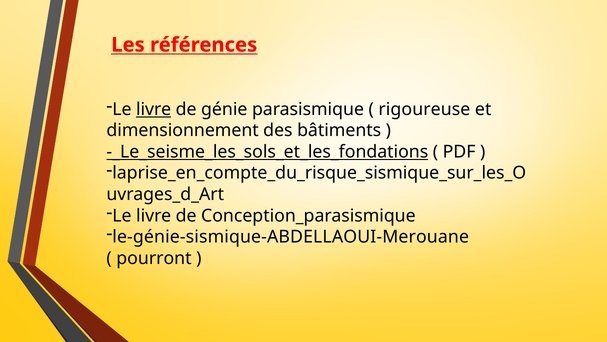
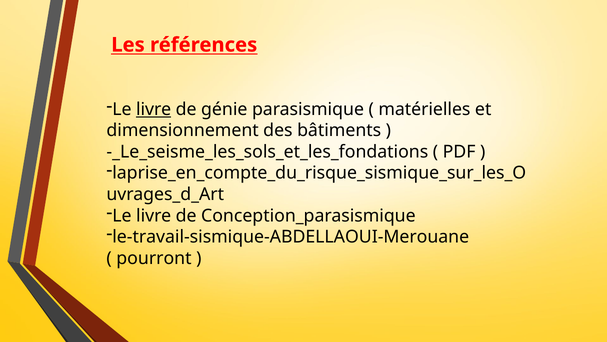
rigoureuse: rigoureuse -> matérielles
-_Le_seisme_les_sols_et_les_fondations underline: present -> none
le-génie-sismique-ABDELLAOUI-Merouane: le-génie-sismique-ABDELLAOUI-Merouane -> le-travail-sismique-ABDELLAOUI-Merouane
